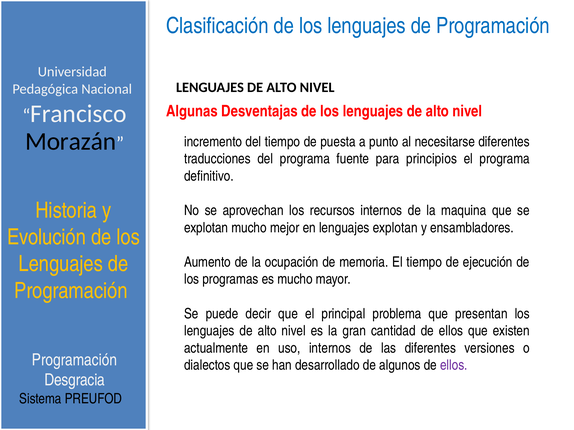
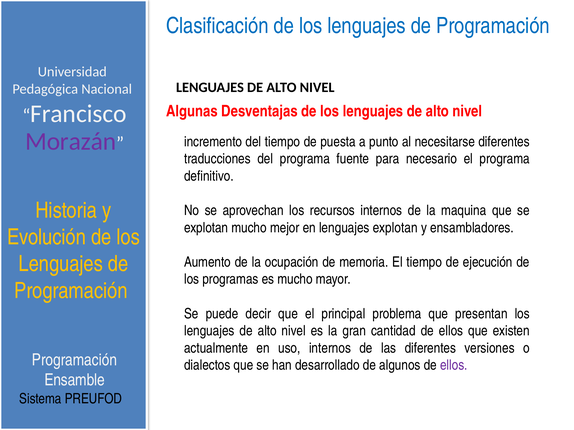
Morazán colour: black -> purple
principios: principios -> necesario
Desgracia: Desgracia -> Ensamble
